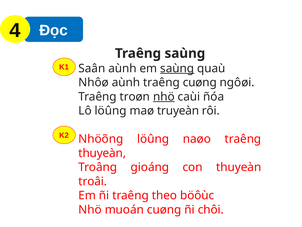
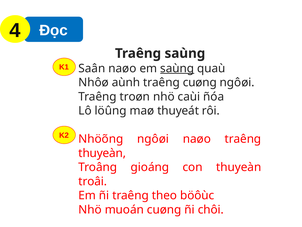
Saân aùnh: aùnh -> naøo
nhö at (164, 96) underline: present -> none
truyeàn: truyeàn -> thuyeát
Nhöõng löûng: löûng -> ngôøi
